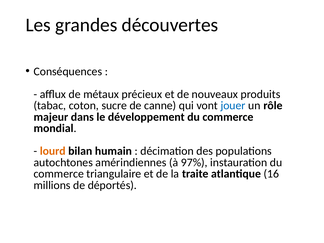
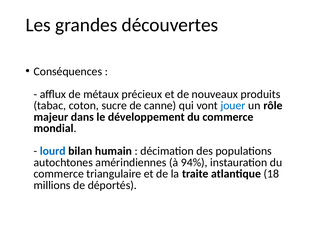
lourd colour: orange -> blue
97%: 97% -> 94%
16: 16 -> 18
